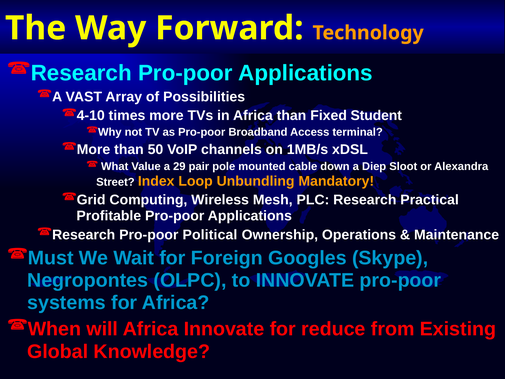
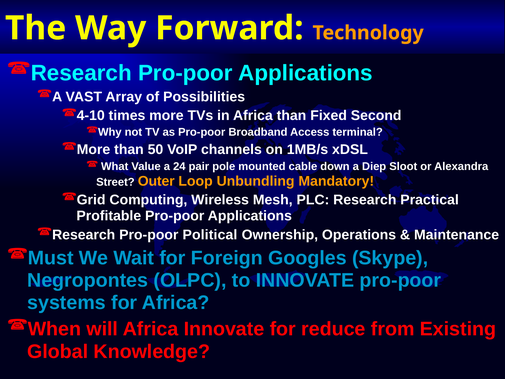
Student: Student -> Second
29: 29 -> 24
Index: Index -> Outer
